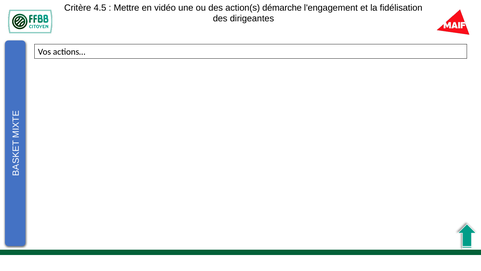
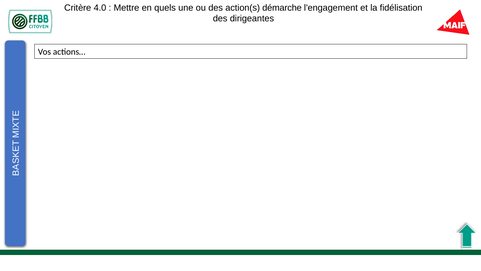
4.5: 4.5 -> 4.0
vidéo: vidéo -> quels
